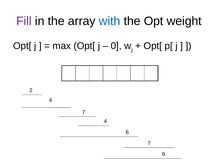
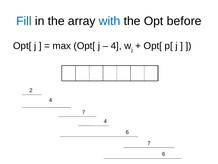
Fill colour: purple -> blue
weight: weight -> before
0 at (116, 46): 0 -> 4
